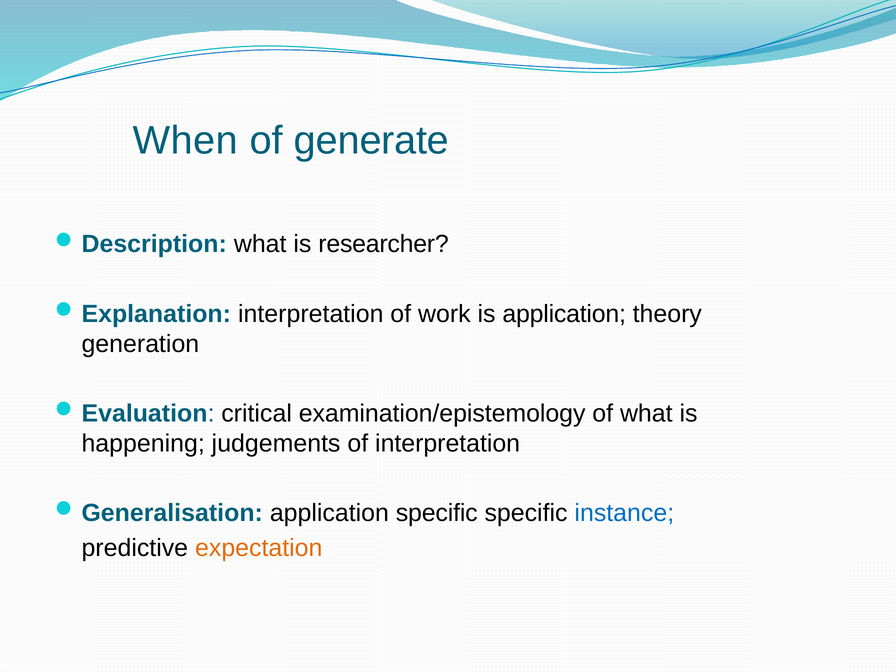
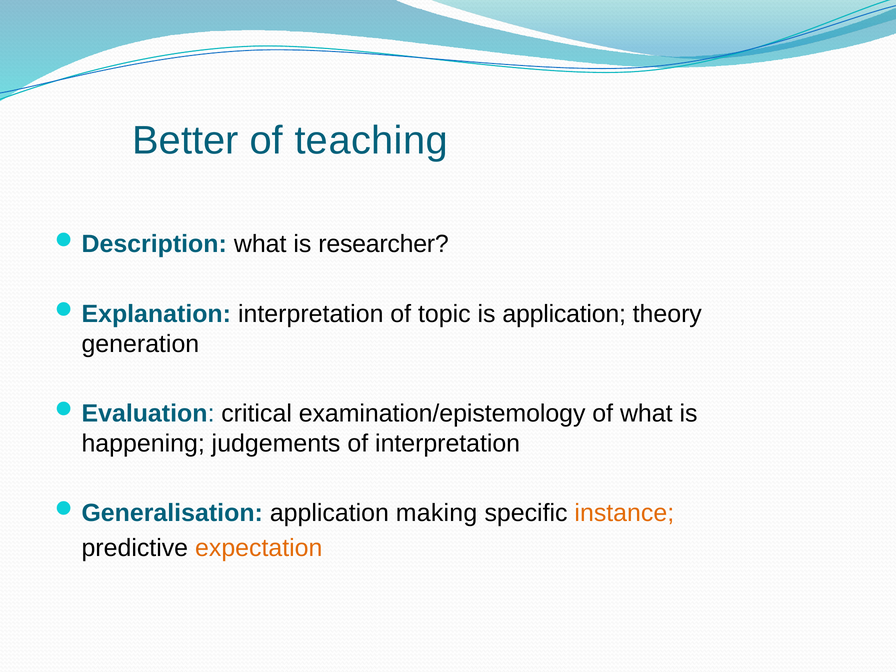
When: When -> Better
generate: generate -> teaching
work: work -> topic
application specific: specific -> making
instance colour: blue -> orange
